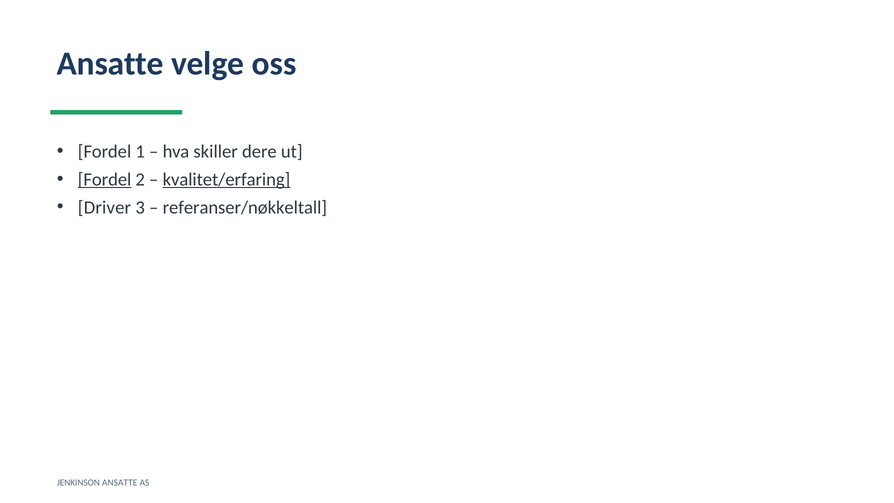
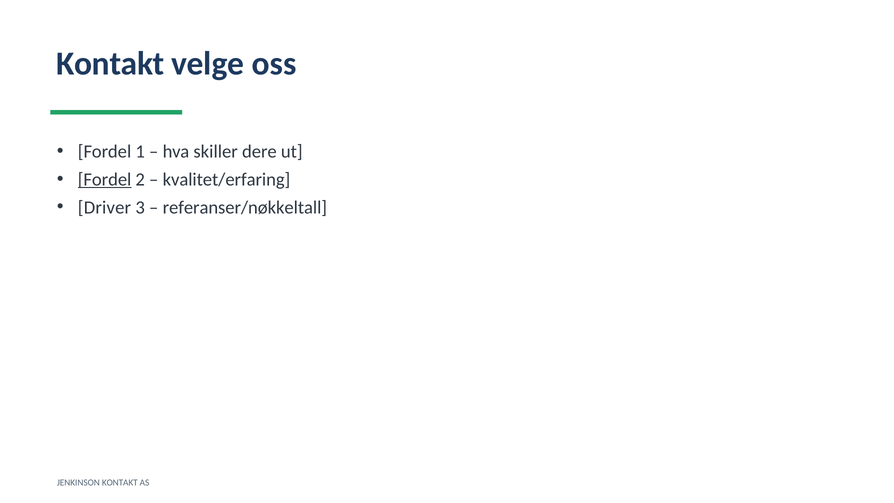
Ansatte at (110, 64): Ansatte -> Kontakt
kvalitet/erfaring underline: present -> none
JENKINSON ANSATTE: ANSATTE -> KONTAKT
